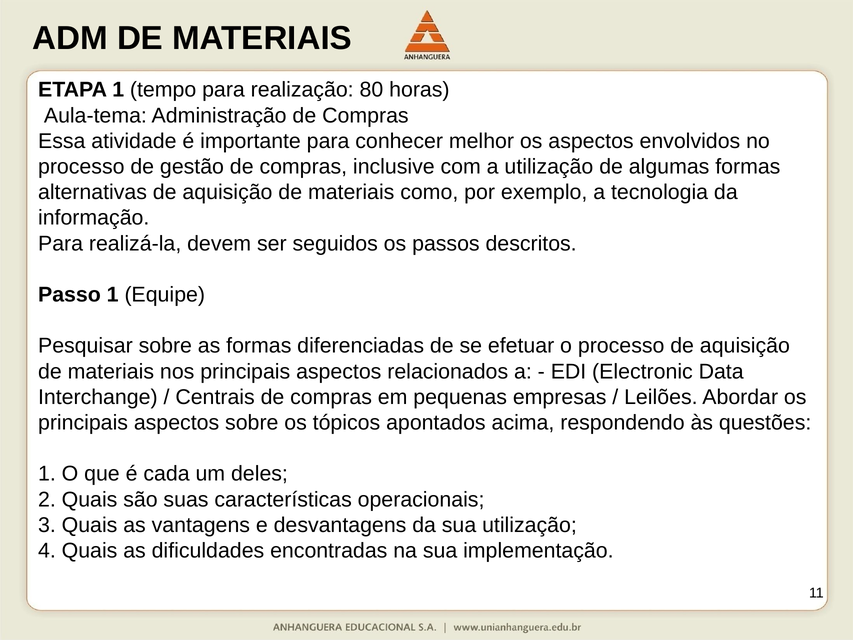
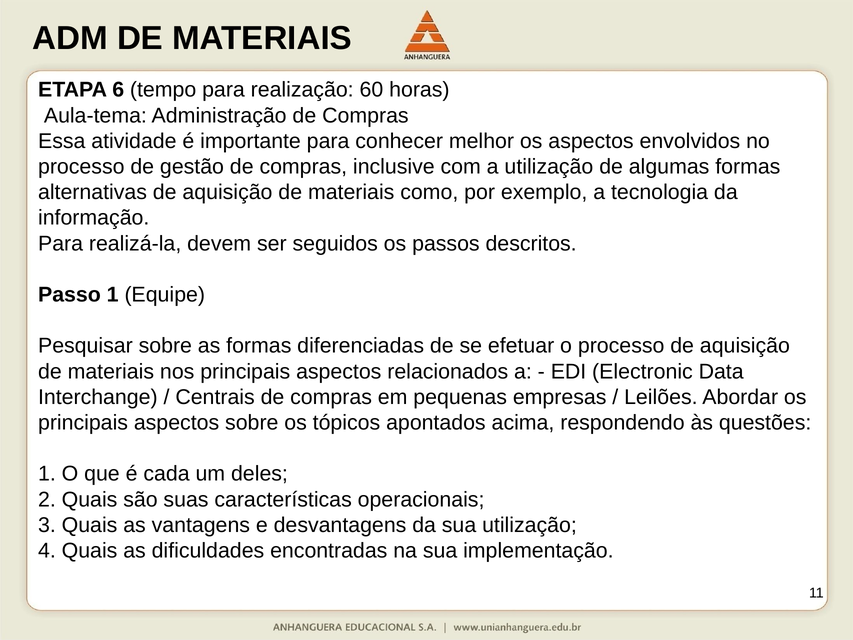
ETAPA 1: 1 -> 6
80: 80 -> 60
